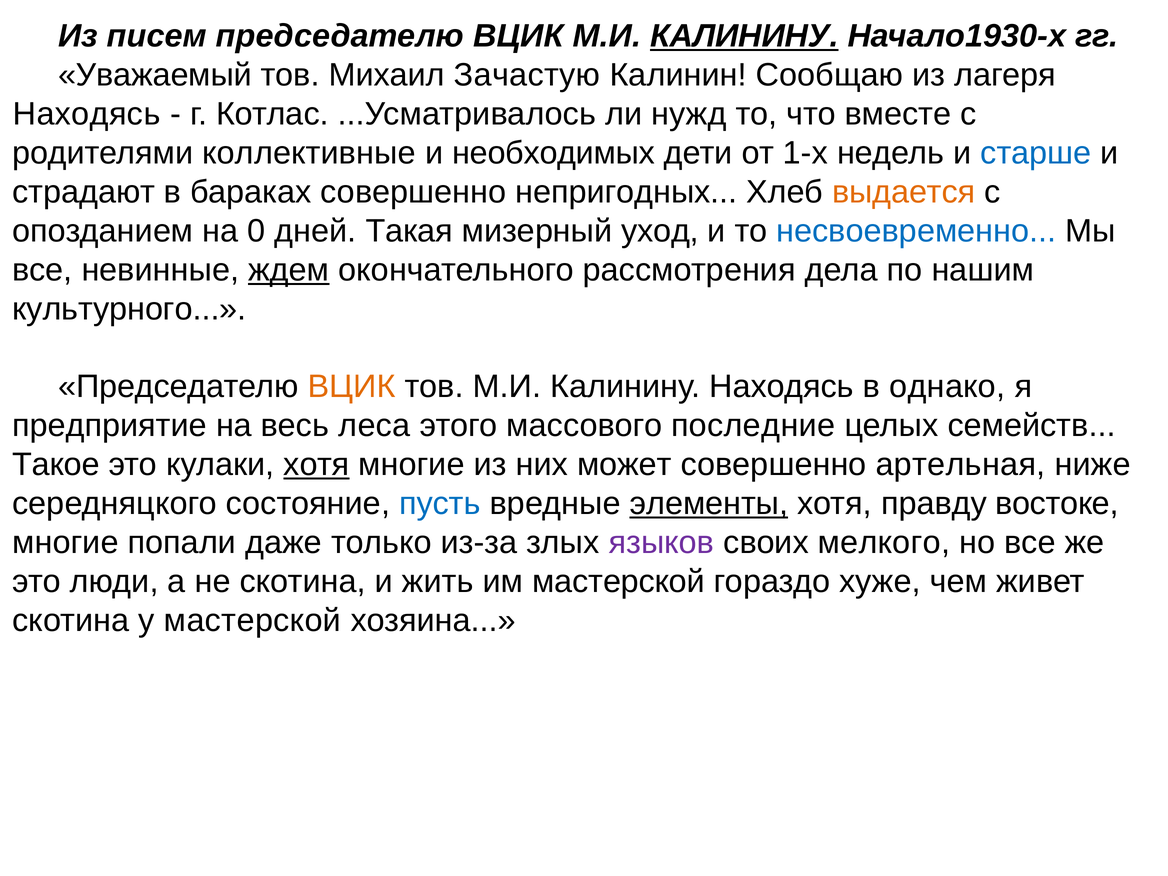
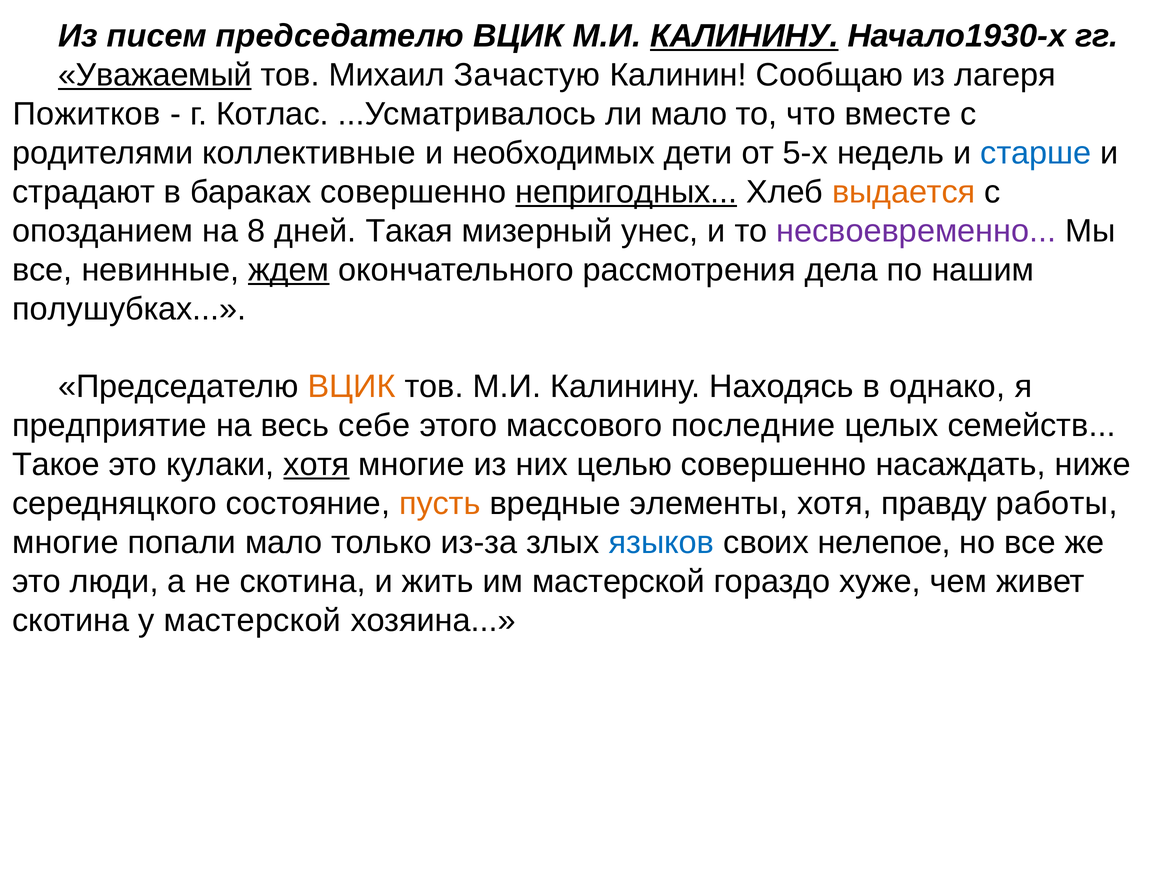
Уважаемый underline: none -> present
Находясь at (87, 114): Находясь -> Пожитков
ли нужд: нужд -> мало
1-х: 1-х -> 5-х
непригодных underline: none -> present
0: 0 -> 8
уход: уход -> унес
несвоевременно colour: blue -> purple
культурного: культурного -> полушубках
леса: леса -> себе
может: может -> целью
артельная: артельная -> насаждать
пусть colour: blue -> orange
элементы underline: present -> none
востоке: востоке -> работы
попали даже: даже -> мало
языков colour: purple -> blue
мелкого: мелкого -> нелепое
